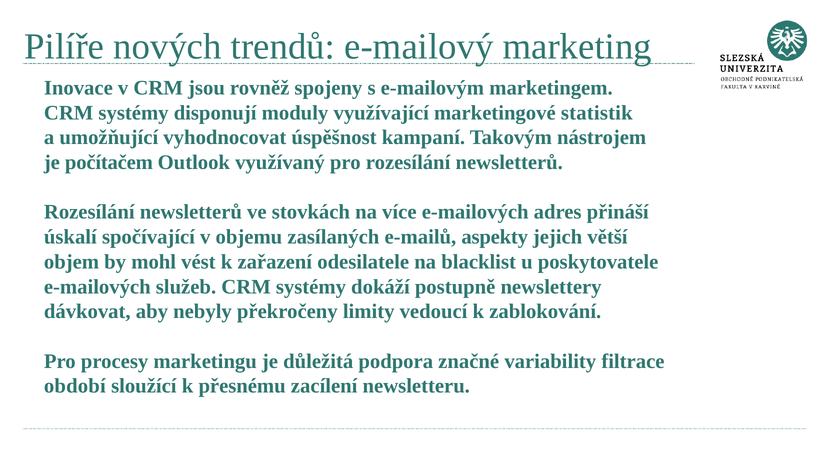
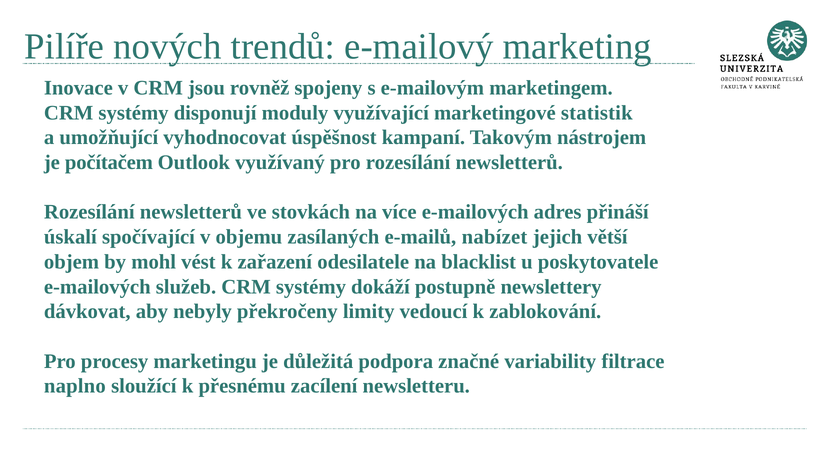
aspekty: aspekty -> nabízet
období: období -> naplno
